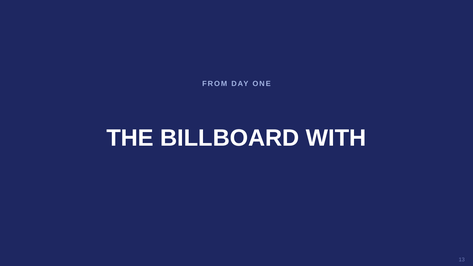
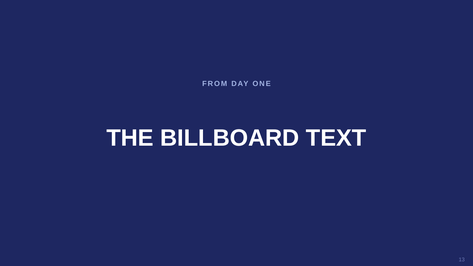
WITH: WITH -> TEXT
